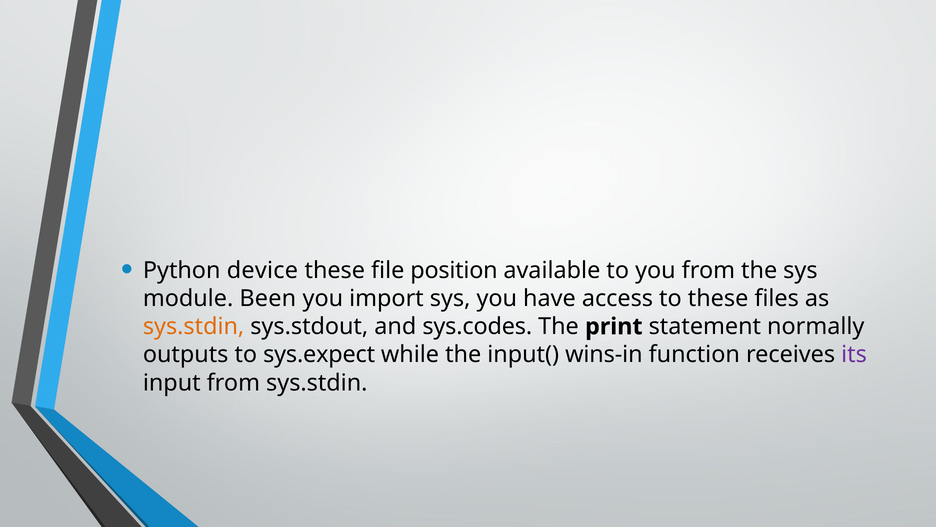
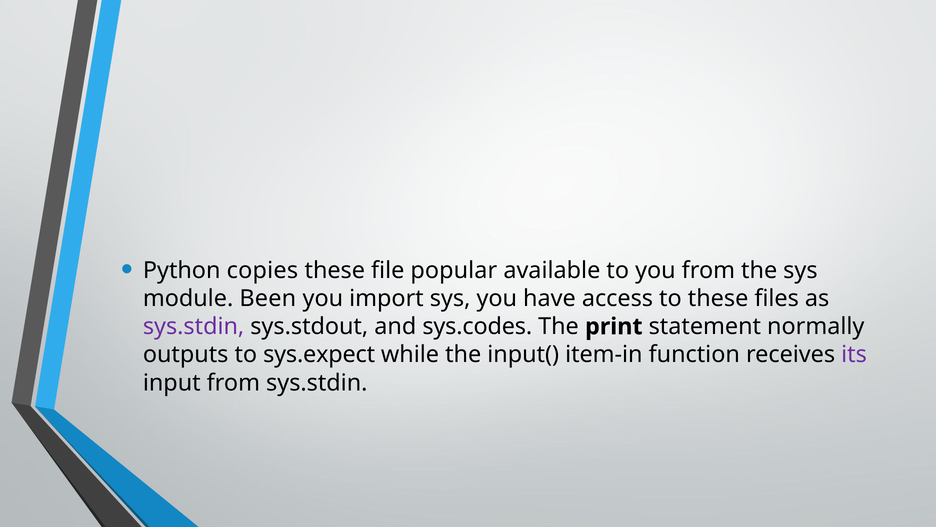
device: device -> copies
position: position -> popular
sys.stdin at (194, 326) colour: orange -> purple
wins-in: wins-in -> item-in
